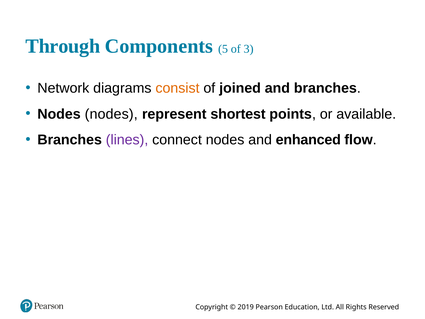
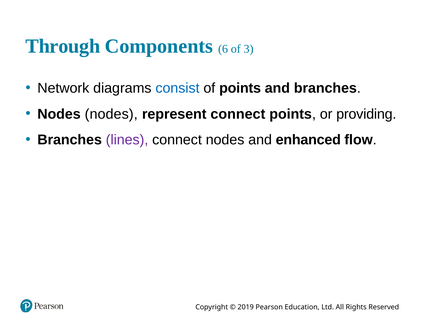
5: 5 -> 6
consist colour: orange -> blue
of joined: joined -> points
represent shortest: shortest -> connect
available: available -> providing
